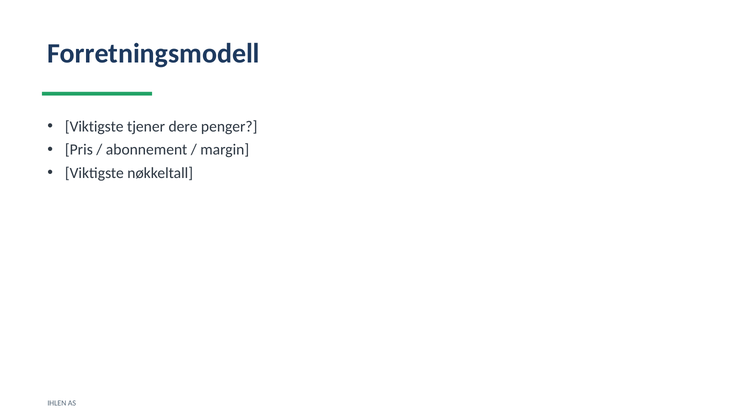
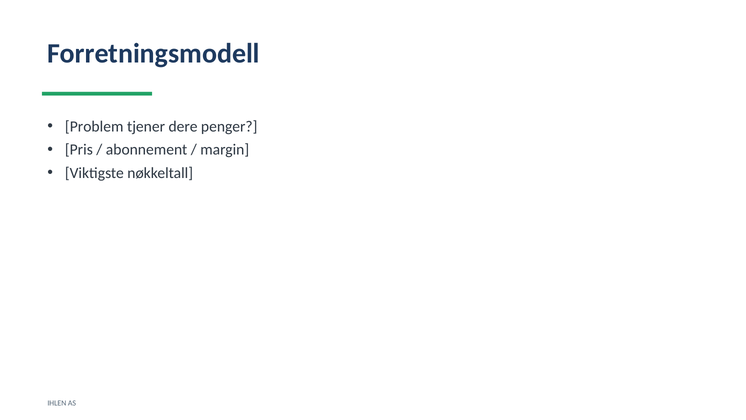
Viktigste at (94, 126): Viktigste -> Problem
